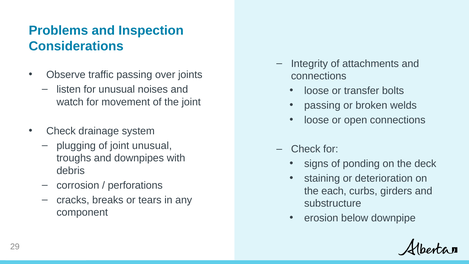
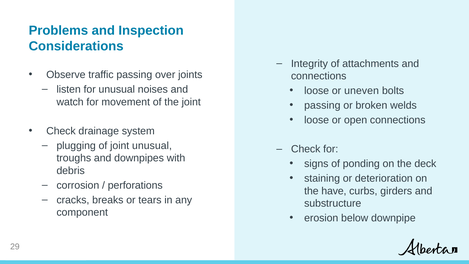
transfer: transfer -> uneven
each: each -> have
